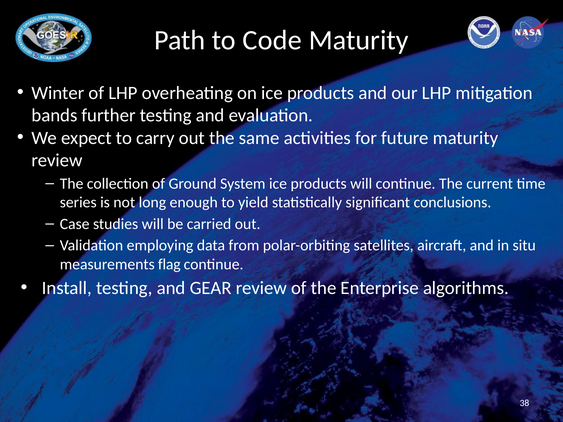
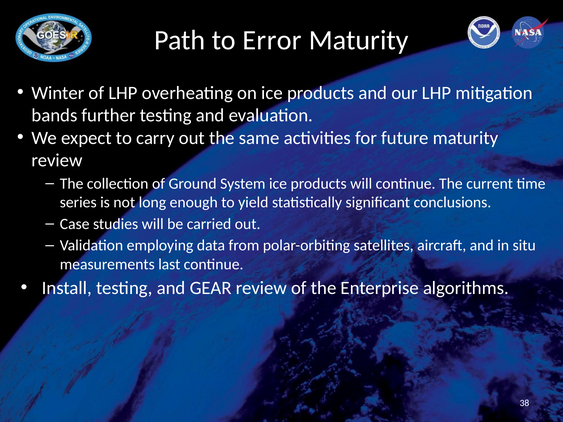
Code: Code -> Error
flag: flag -> last
